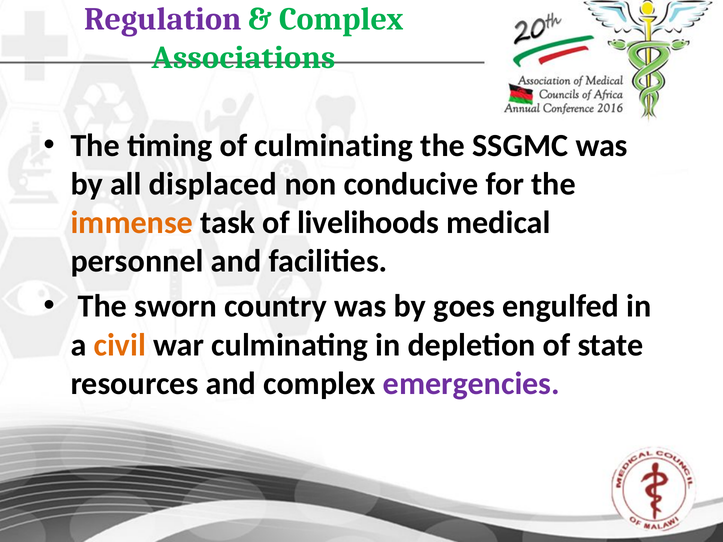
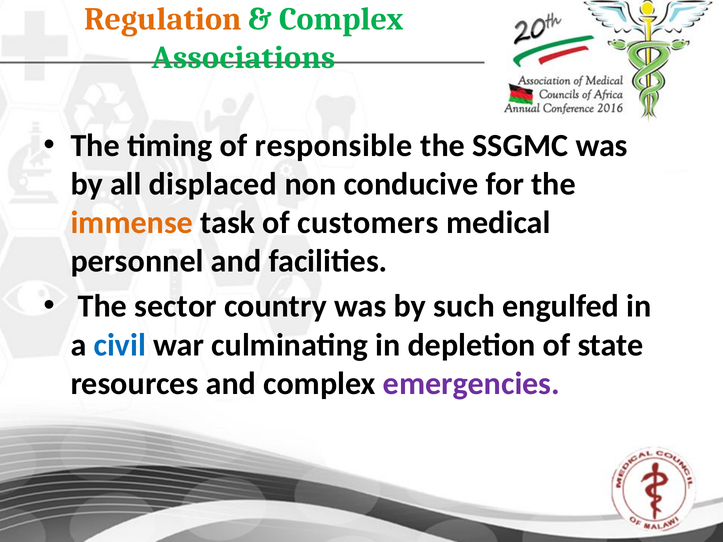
Regulation colour: purple -> orange
of culminating: culminating -> responsible
livelihoods: livelihoods -> customers
sworn: sworn -> sector
goes: goes -> such
civil colour: orange -> blue
